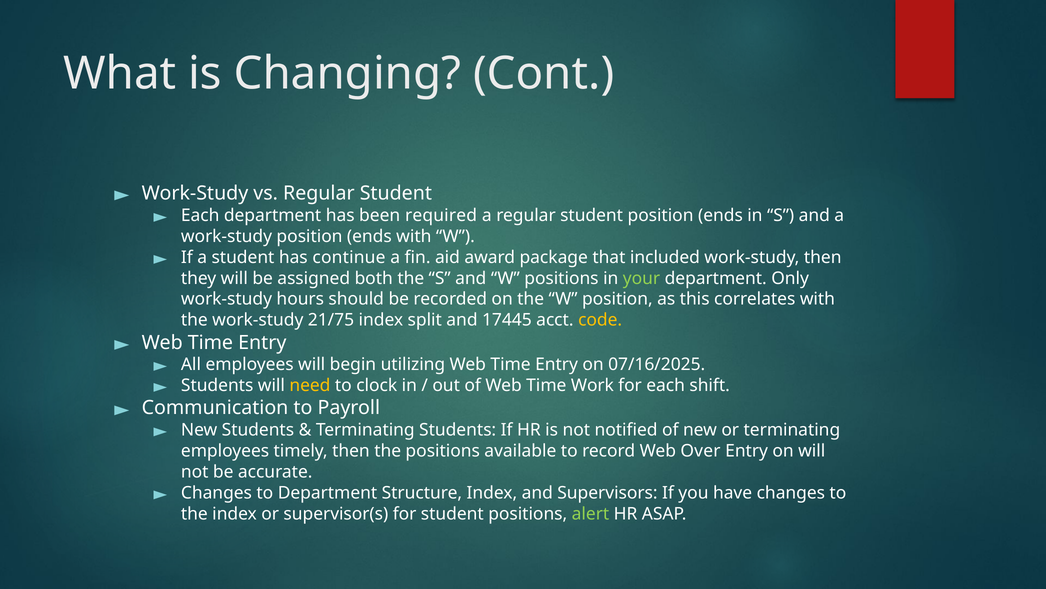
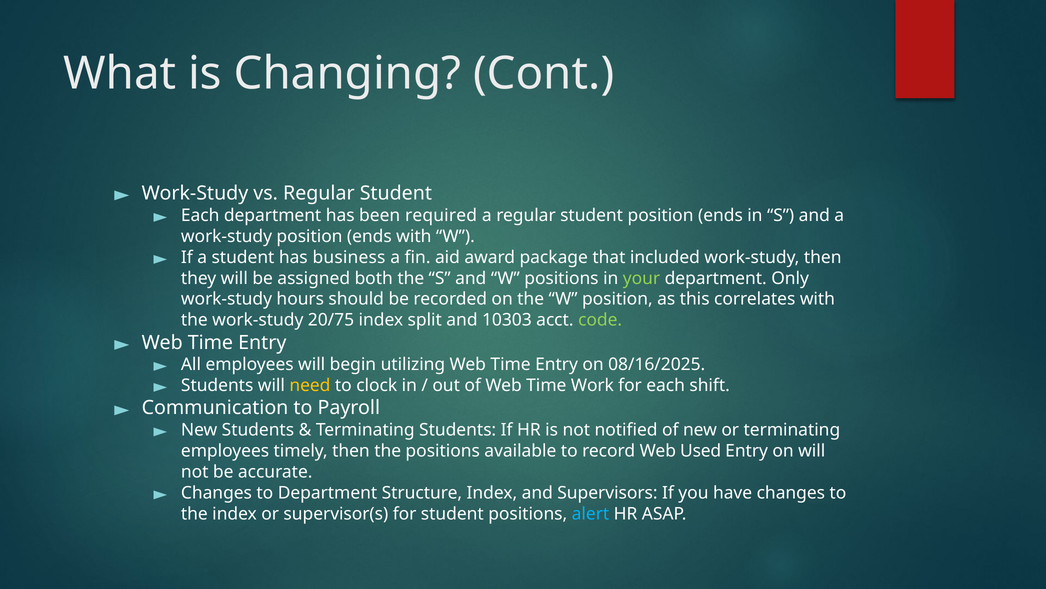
continue: continue -> business
21/75: 21/75 -> 20/75
17445: 17445 -> 10303
code colour: yellow -> light green
07/16/2025: 07/16/2025 -> 08/16/2025
Over: Over -> Used
alert colour: light green -> light blue
